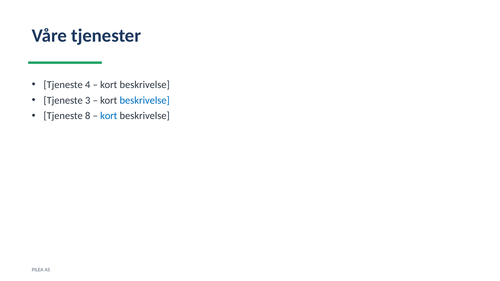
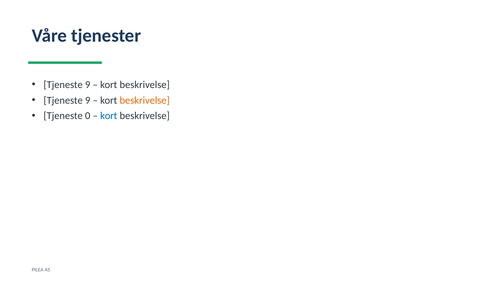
4 at (88, 85): 4 -> 9
3 at (88, 100): 3 -> 9
beskrivelse at (145, 100) colour: blue -> orange
8: 8 -> 0
